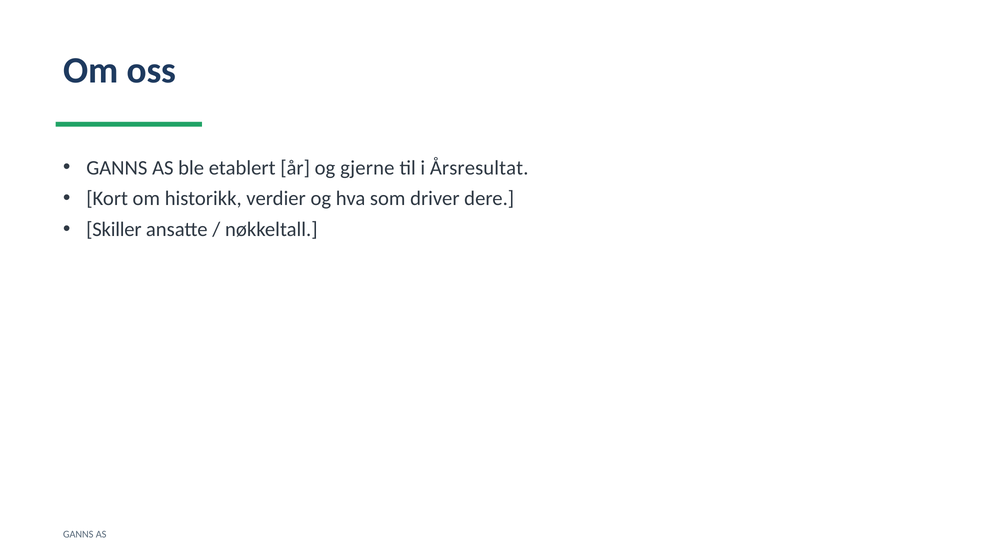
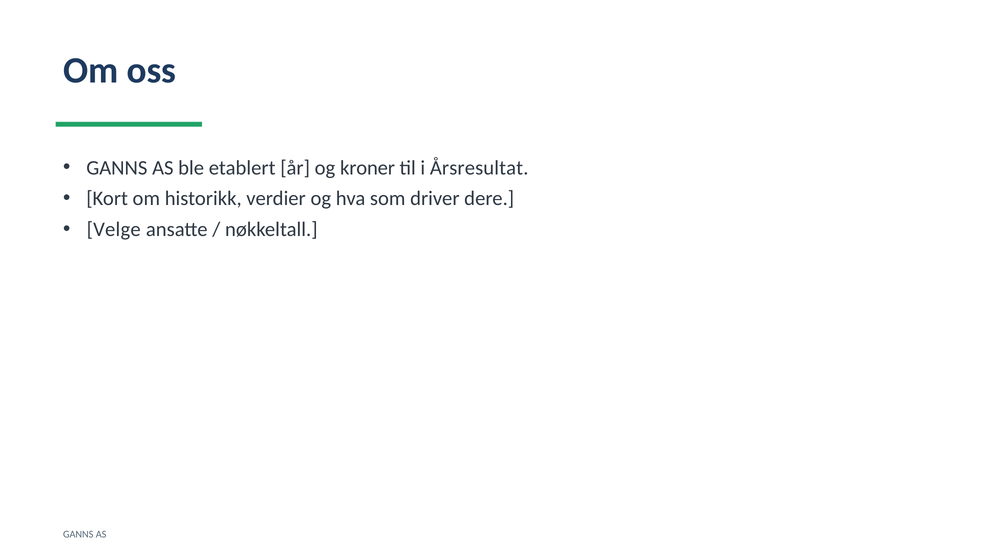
gjerne: gjerne -> kroner
Skiller: Skiller -> Velge
